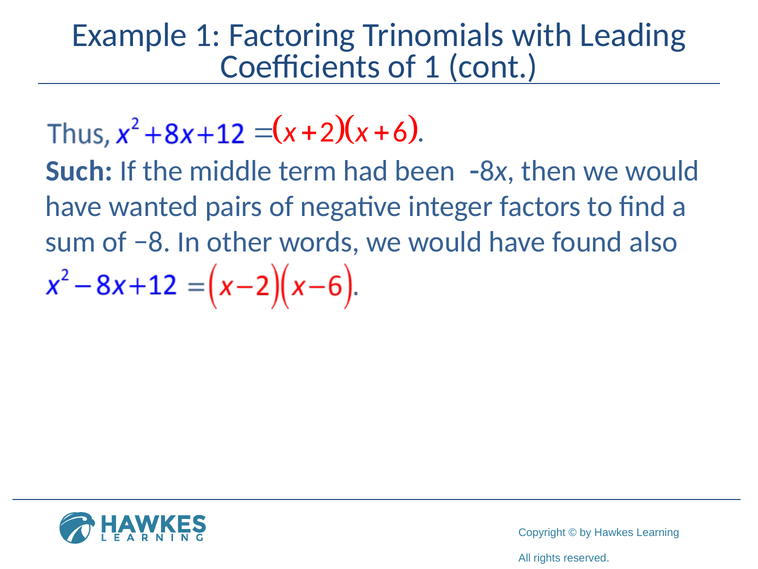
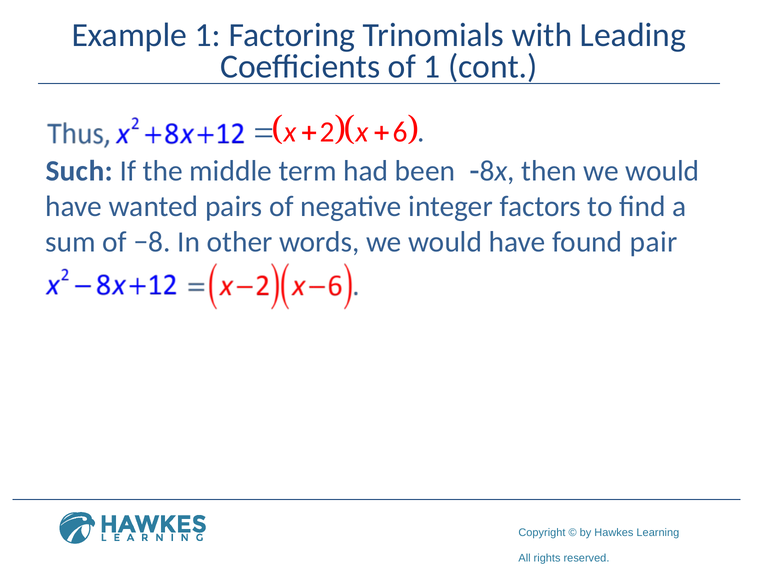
also: also -> pair
